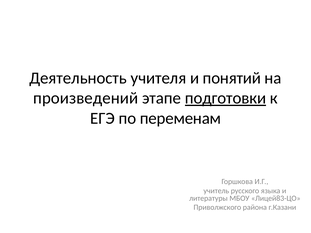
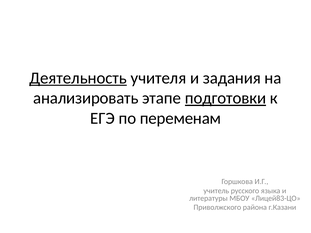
Деятельность underline: none -> present
понятий: понятий -> задания
произведений: произведений -> анализировать
